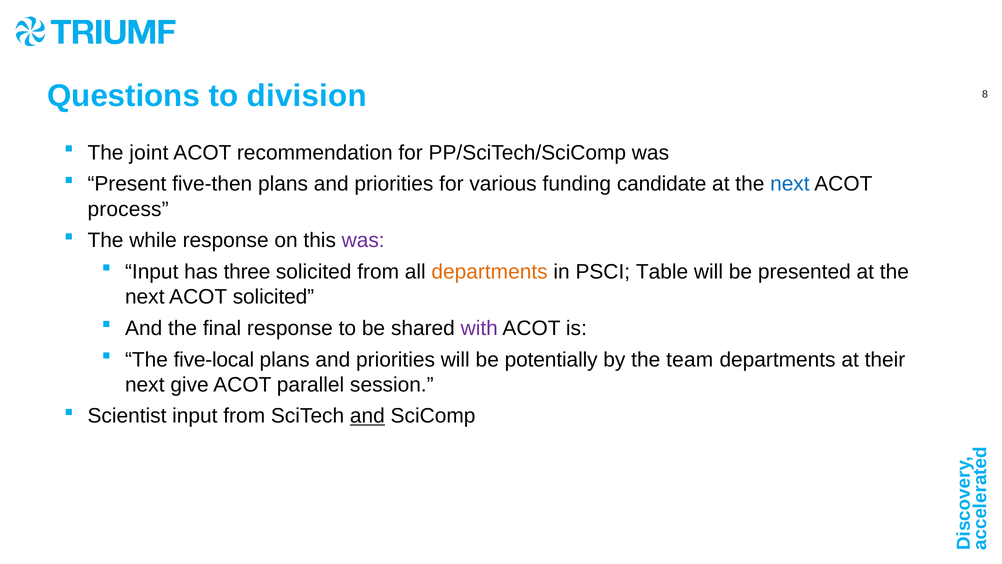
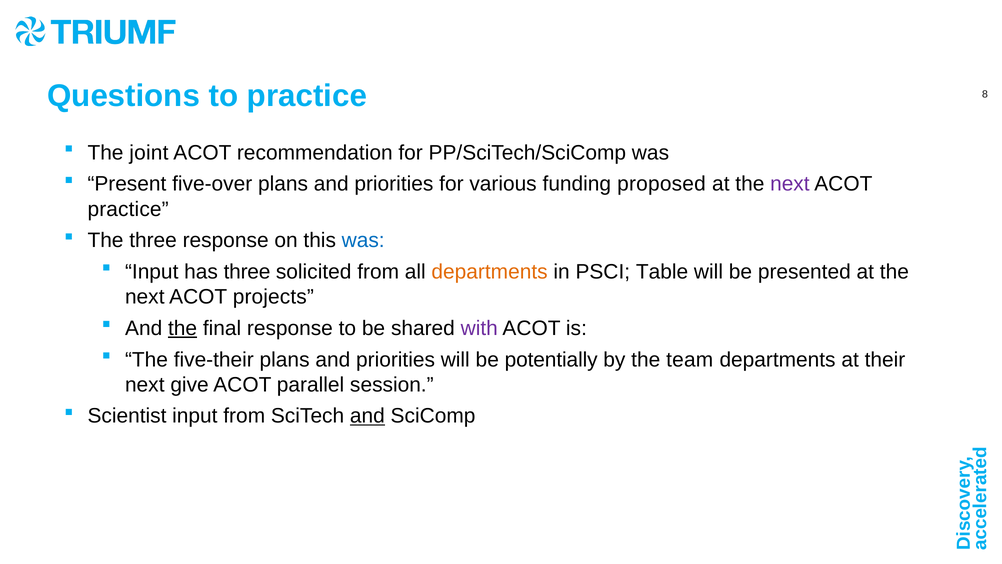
to division: division -> practice
five-then: five-then -> five-over
candidate: candidate -> proposed
next at (790, 184) colour: blue -> purple
process at (128, 209): process -> practice
The while: while -> three
was at (363, 240) colour: purple -> blue
ACOT solicited: solicited -> projects
the at (183, 328) underline: none -> present
five-local: five-local -> five-their
